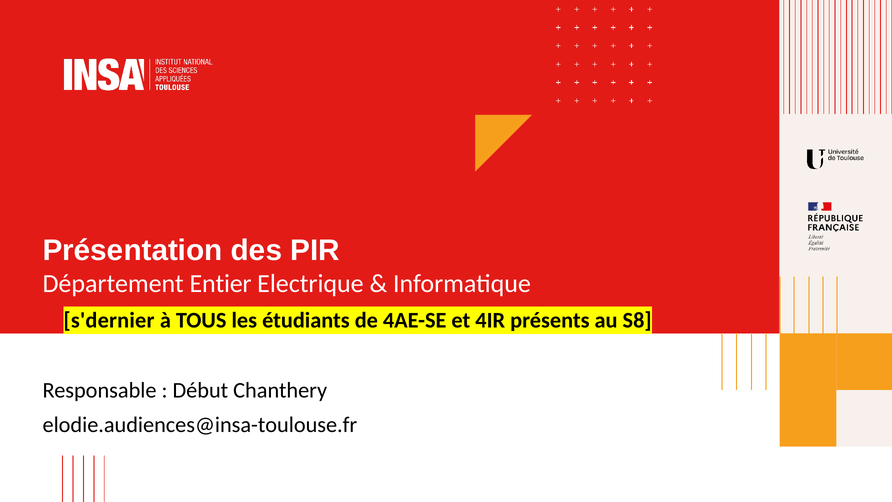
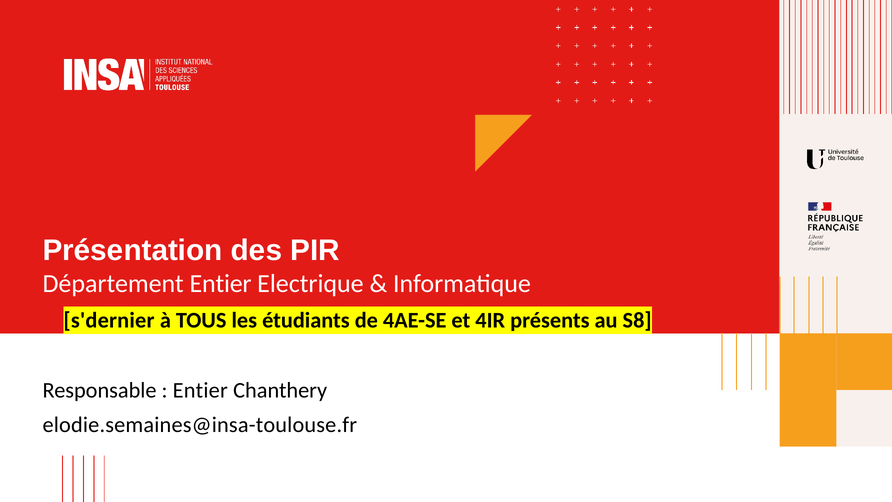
Début at (200, 390): Début -> Entier
elodie.audiences@insa-toulouse.fr: elodie.audiences@insa-toulouse.fr -> elodie.semaines@insa-toulouse.fr
